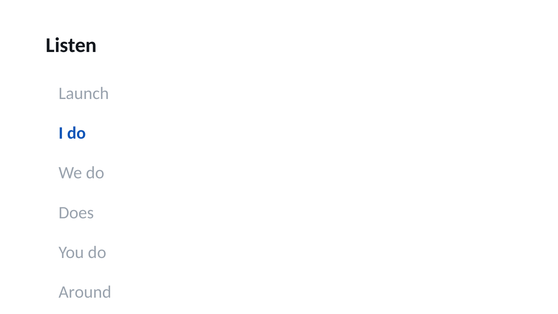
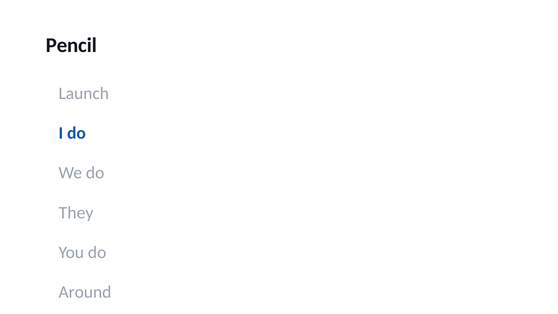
Listen: Listen -> Pencil
Does: Does -> They
